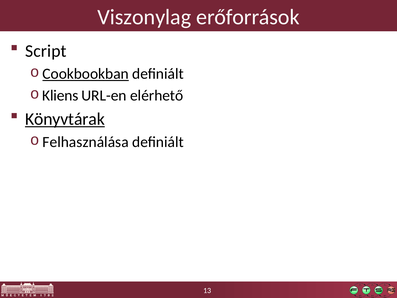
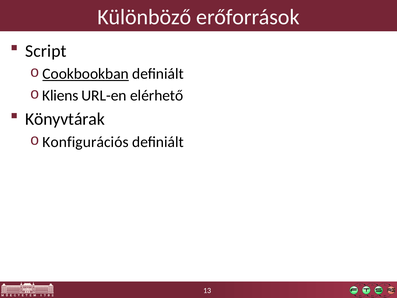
Viszonylag: Viszonylag -> Különböző
Könyvtárak underline: present -> none
Felhasználása: Felhasználása -> Konfigurációs
